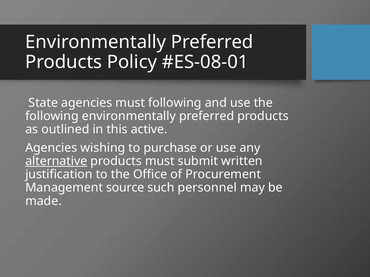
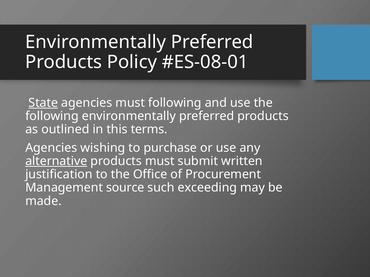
State underline: none -> present
active: active -> terms
personnel: personnel -> exceeding
